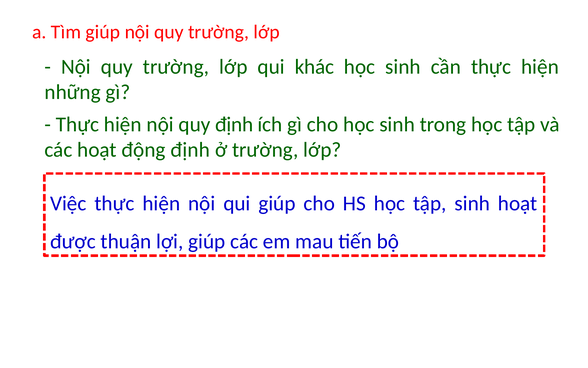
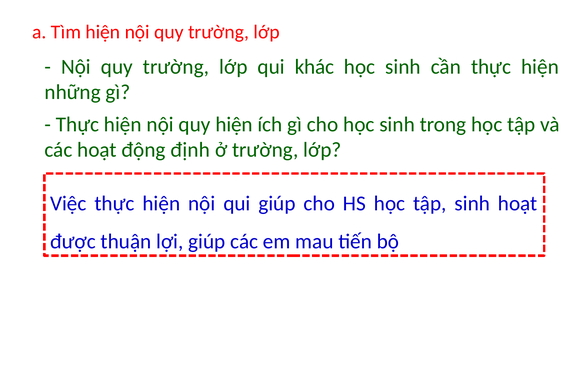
Tìm giúp: giúp -> hiện
quy định: định -> hiện
